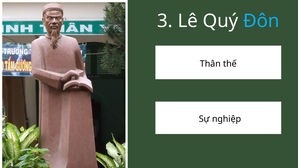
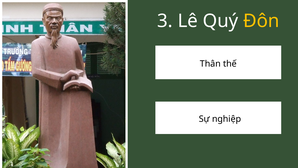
Đôn colour: light blue -> yellow
